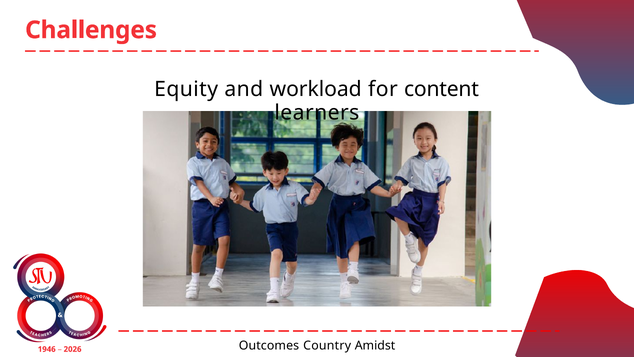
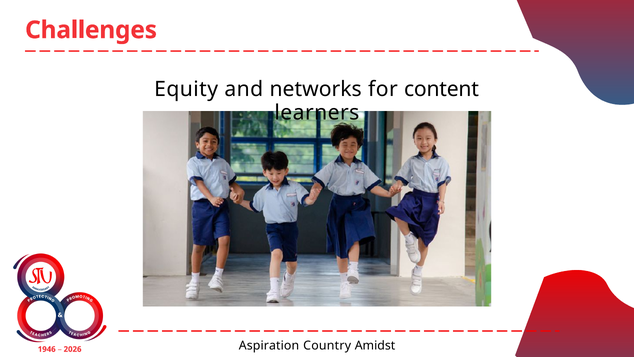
workload: workload -> networks
Outcomes: Outcomes -> Aspiration
